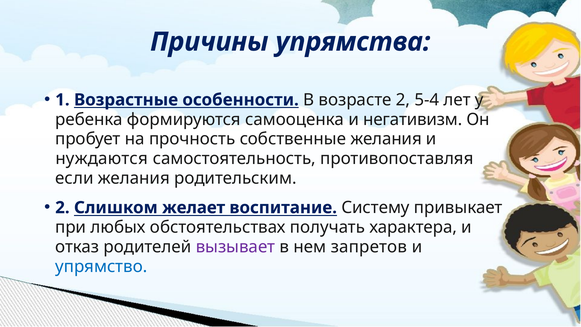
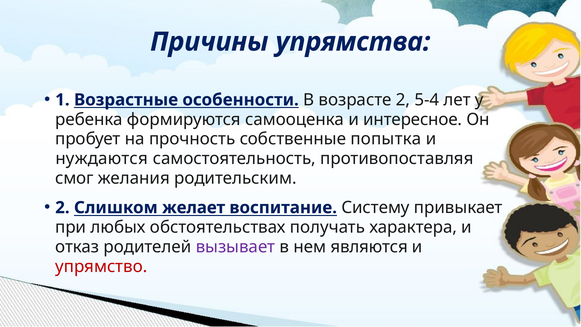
негативизм: негативизм -> интересное
собственные желания: желания -> попытка
если: если -> смог
запретов: запретов -> являются
упрямство colour: blue -> red
